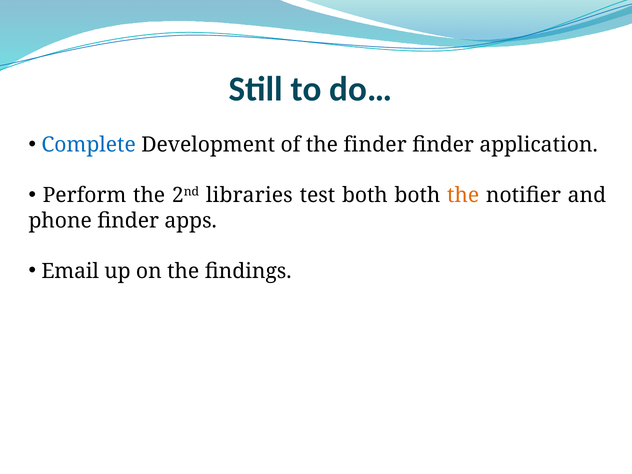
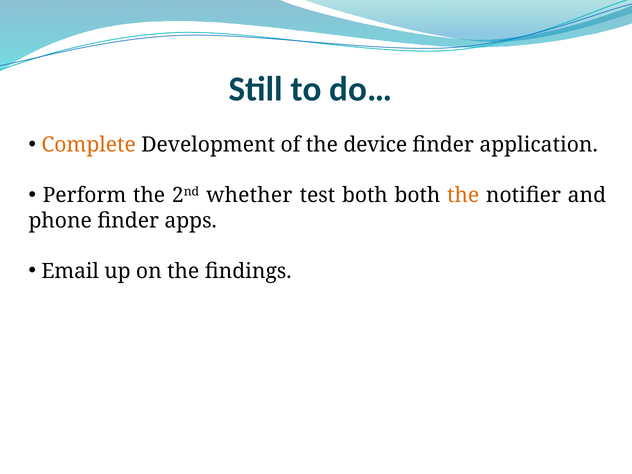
Complete colour: blue -> orange
the finder: finder -> device
libraries: libraries -> whether
